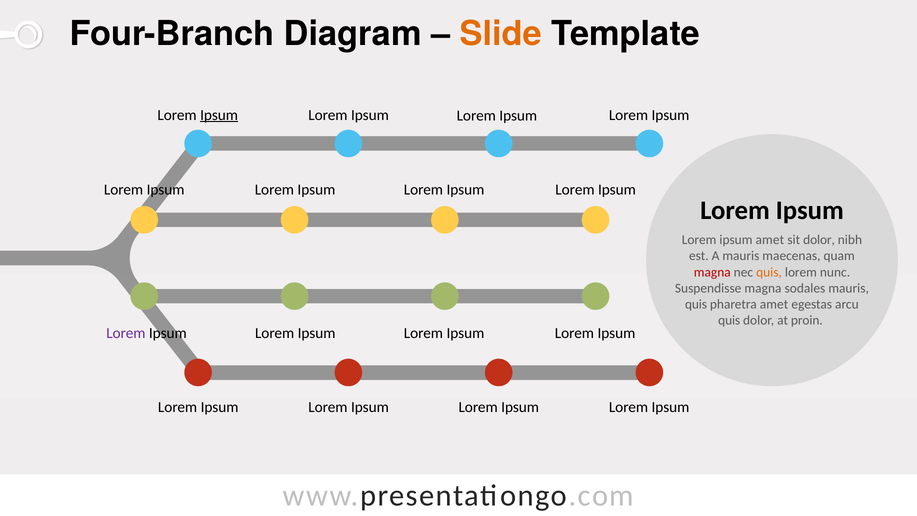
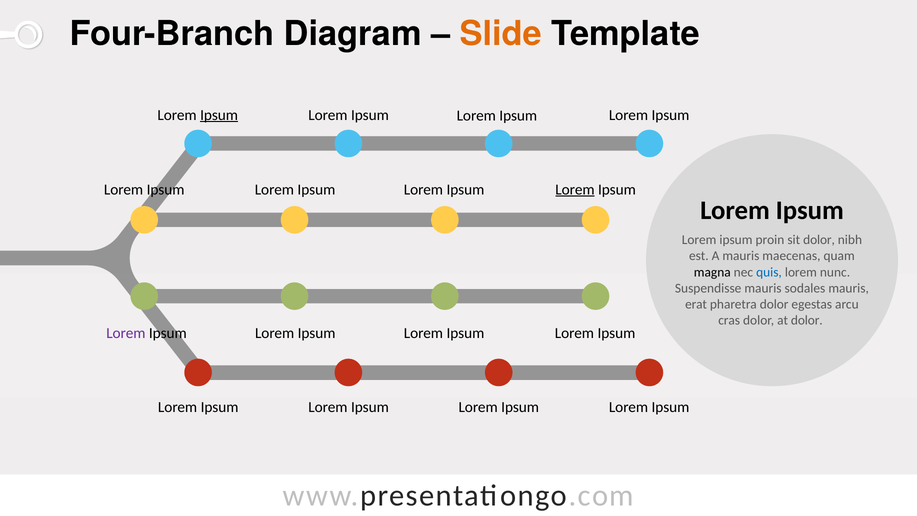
Lorem at (575, 189) underline: none -> present
ipsum amet: amet -> proin
magna at (712, 272) colour: red -> black
quis at (769, 272) colour: orange -> blue
Suspendisse magna: magna -> mauris
quis at (696, 304): quis -> erat
pharetra amet: amet -> dolor
quis at (729, 320): quis -> cras
at proin: proin -> dolor
